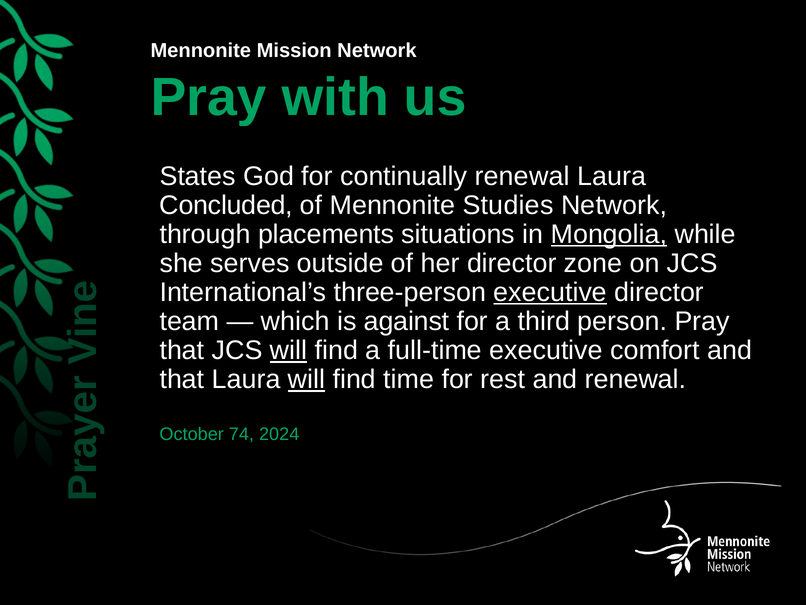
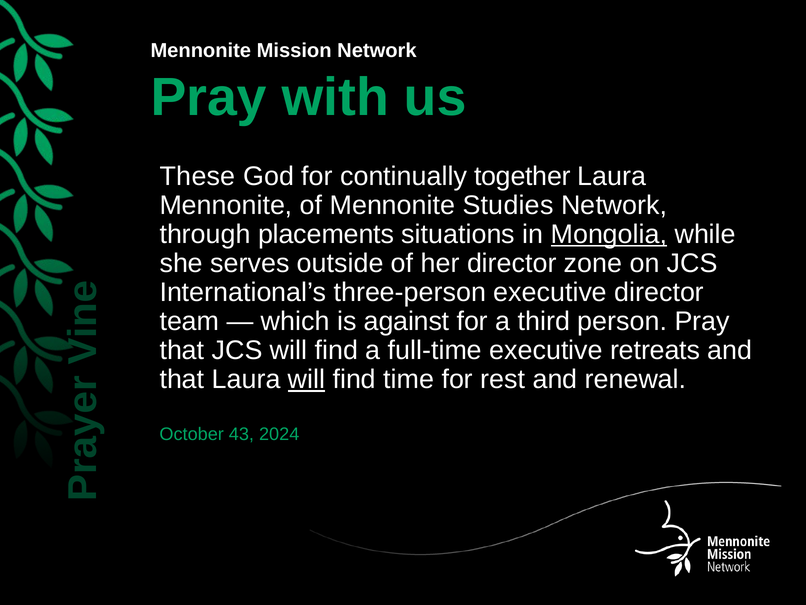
States: States -> These
continually renewal: renewal -> together
Concluded at (226, 205): Concluded -> Mennonite
executive at (550, 292) underline: present -> none
will at (289, 350) underline: present -> none
comfort: comfort -> retreats
74: 74 -> 43
